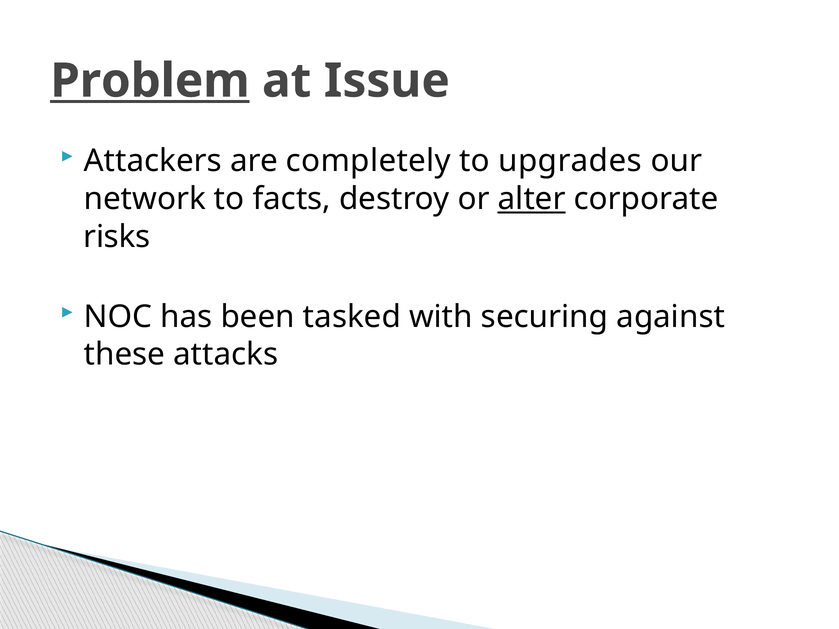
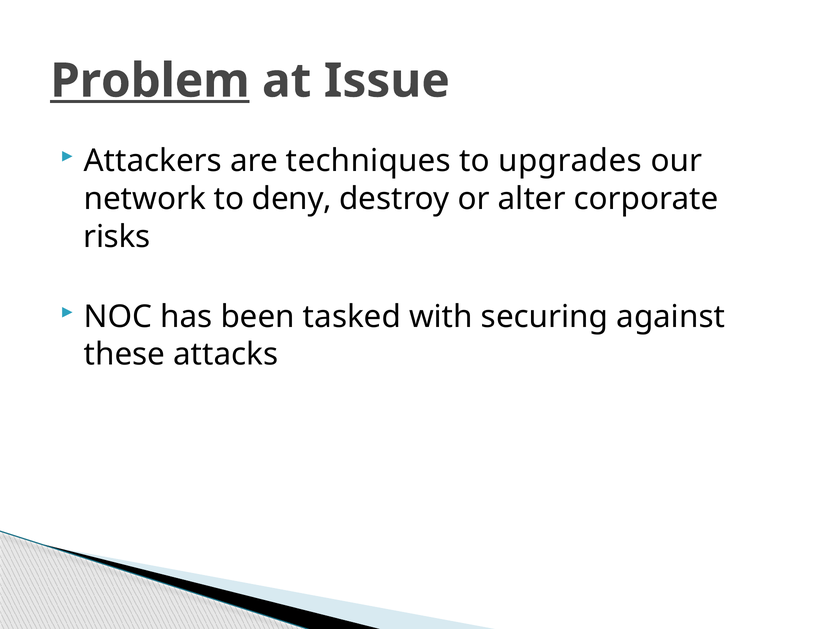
completely: completely -> techniques
facts: facts -> deny
alter underline: present -> none
